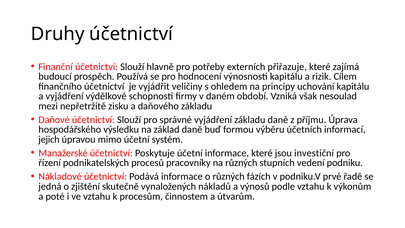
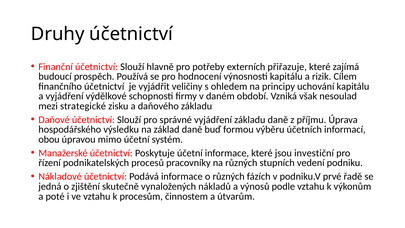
nepřetržitě: nepřetržitě -> strategické
jejich: jejich -> obou
